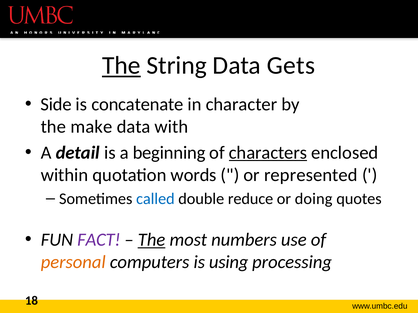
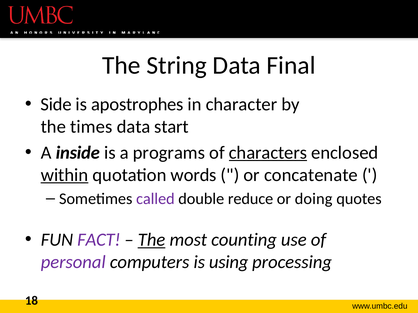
The at (121, 66) underline: present -> none
Gets: Gets -> Final
concatenate: concatenate -> apostrophes
make: make -> times
with: with -> start
detail: detail -> inside
beginning: beginning -> programs
within underline: none -> present
represented: represented -> concatenate
called colour: blue -> purple
numbers: numbers -> counting
personal colour: orange -> purple
